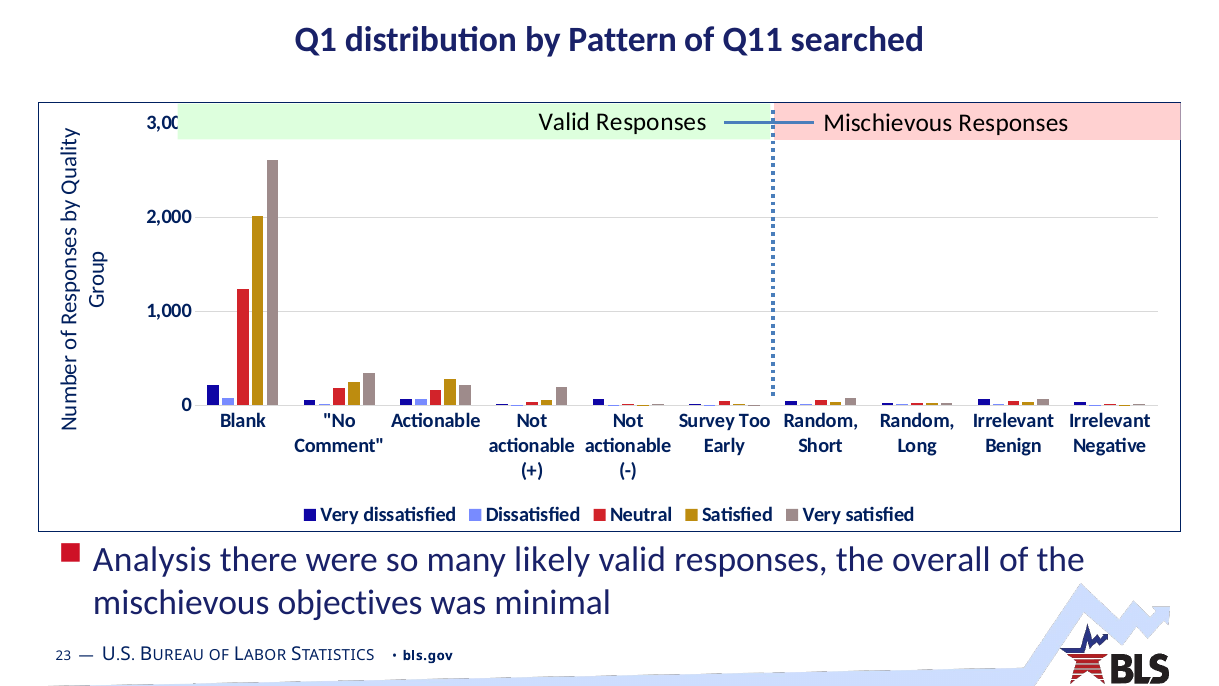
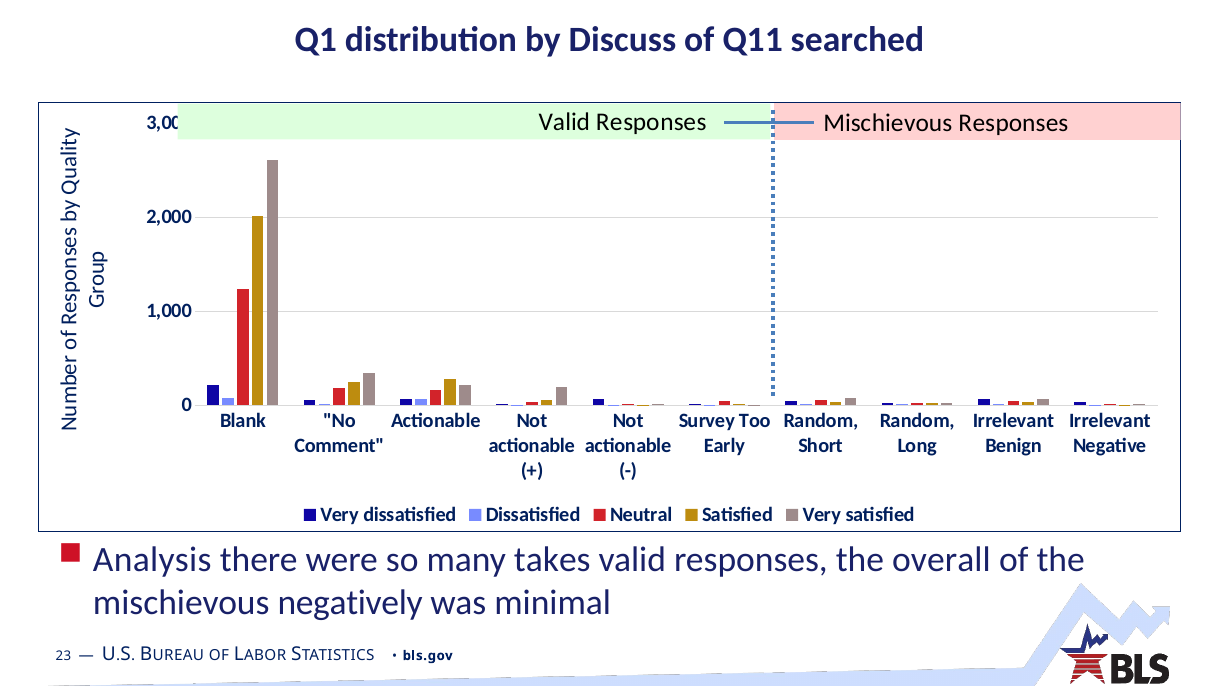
Pattern: Pattern -> Discuss
likely: likely -> takes
objectives: objectives -> negatively
